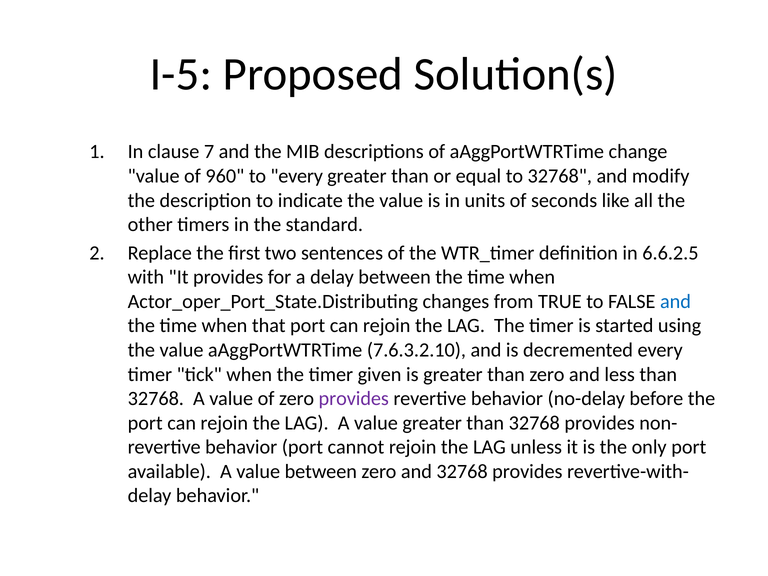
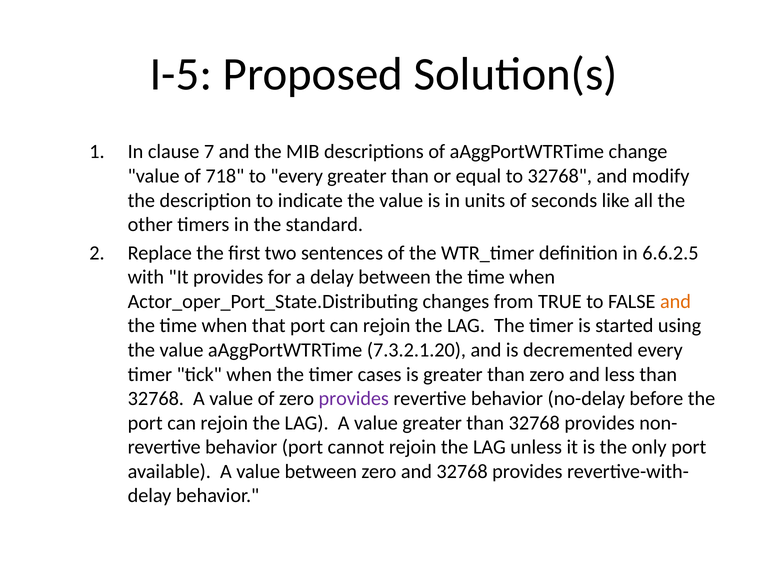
960: 960 -> 718
and at (676, 302) colour: blue -> orange
7.6.3.2.10: 7.6.3.2.10 -> 7.3.2.1.20
given: given -> cases
